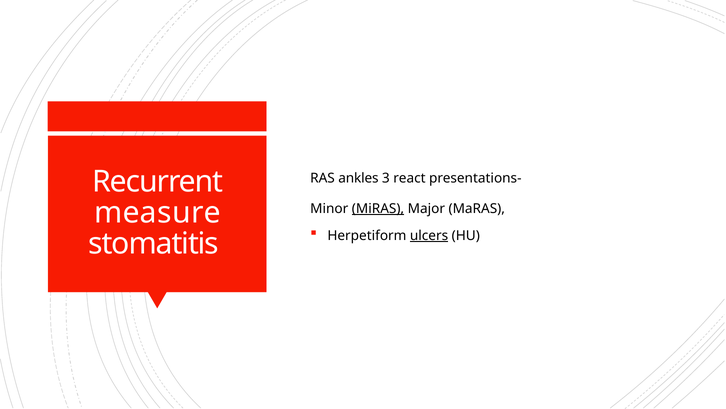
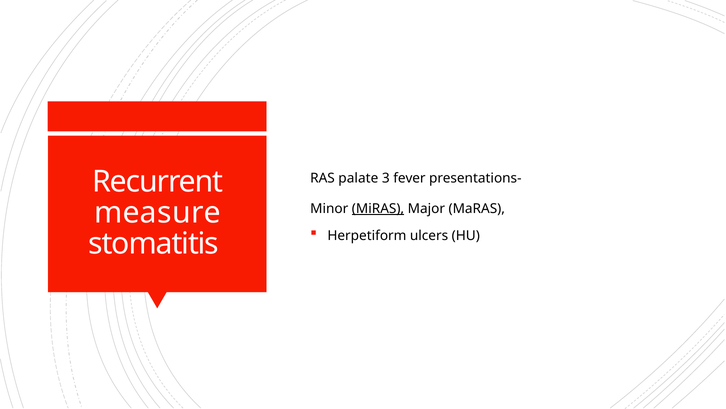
ankles: ankles -> palate
react: react -> fever
ulcers underline: present -> none
